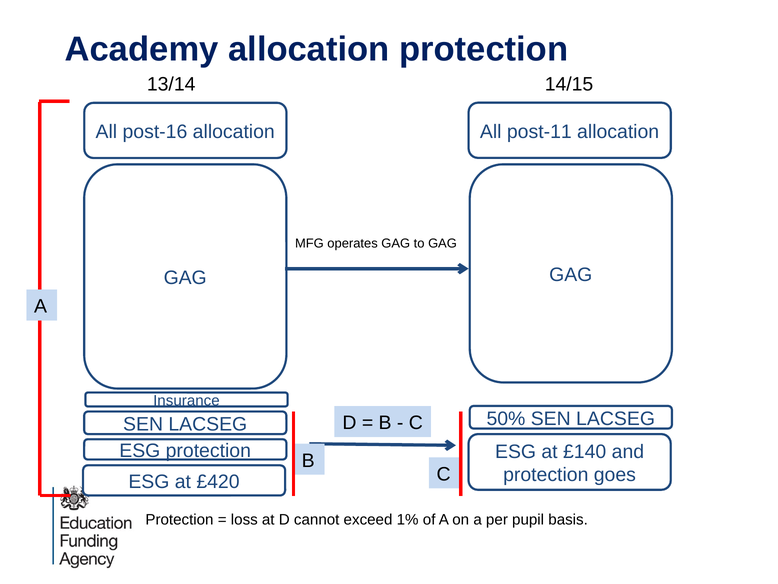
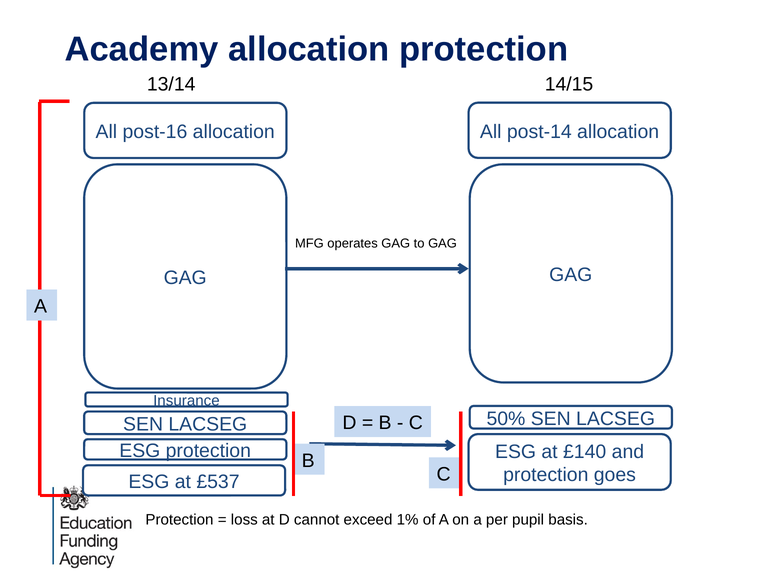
post-11: post-11 -> post-14
£420: £420 -> £537
